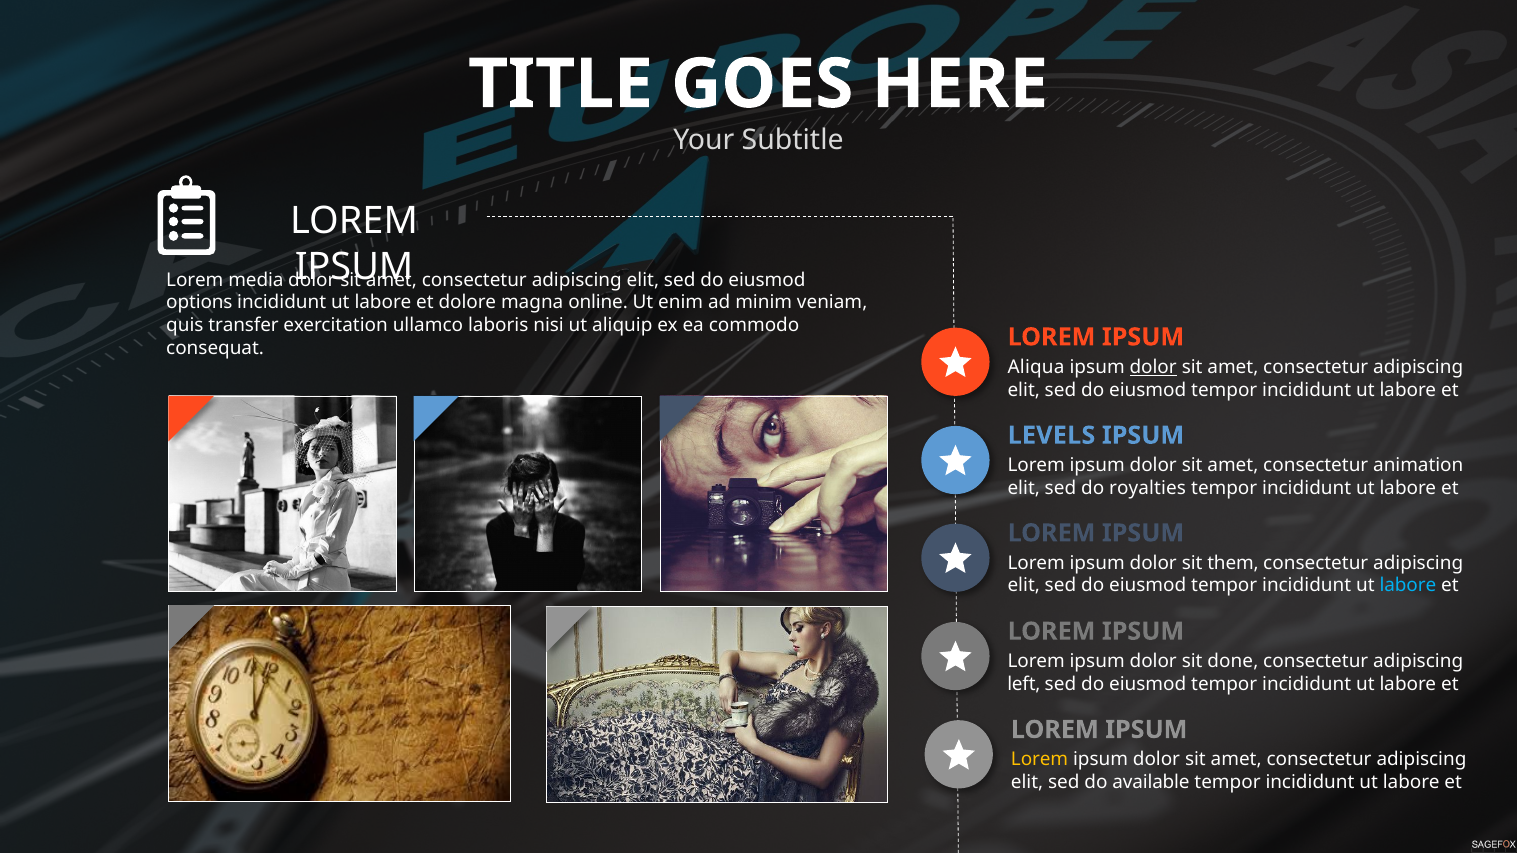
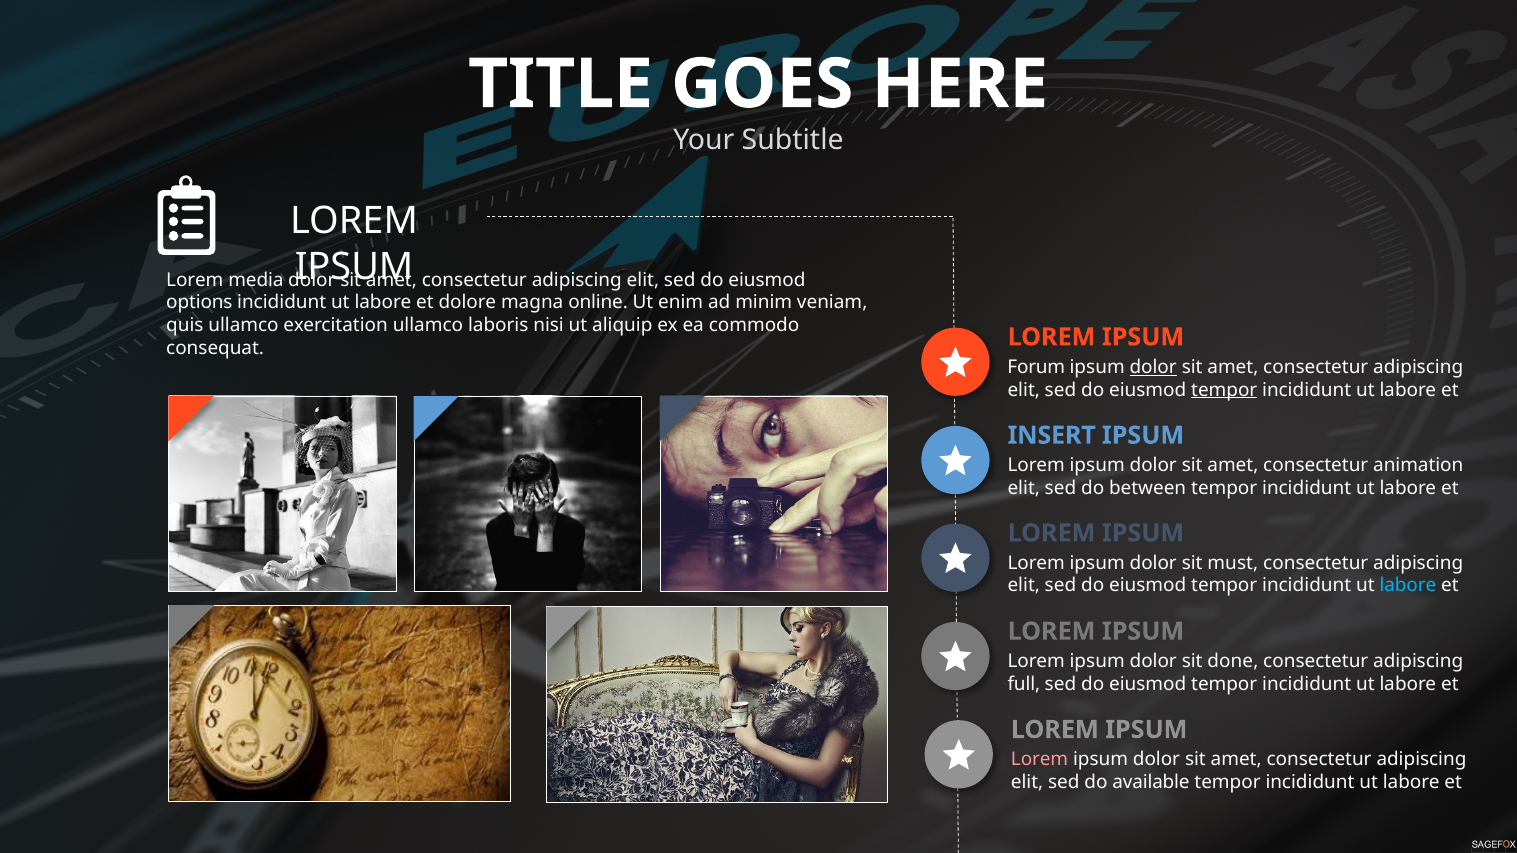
quis transfer: transfer -> ullamco
Aliqua: Aliqua -> Forum
tempor at (1224, 390) underline: none -> present
LEVELS: LEVELS -> INSERT
royalties: royalties -> between
them: them -> must
left: left -> full
Lorem at (1040, 760) colour: yellow -> pink
